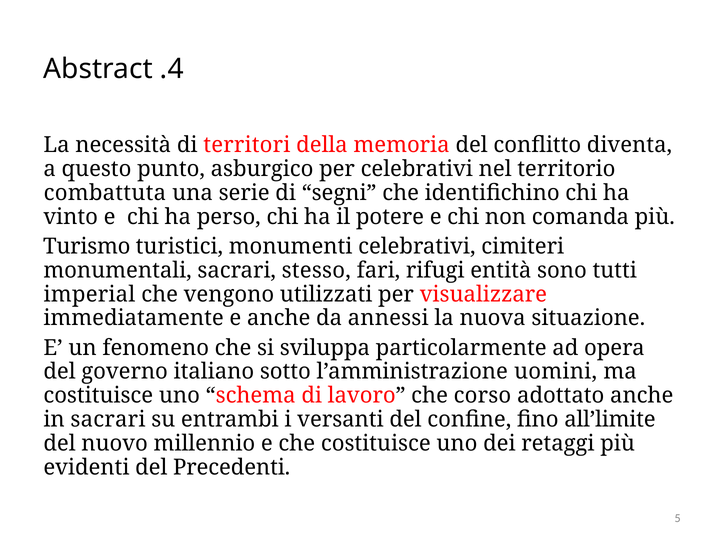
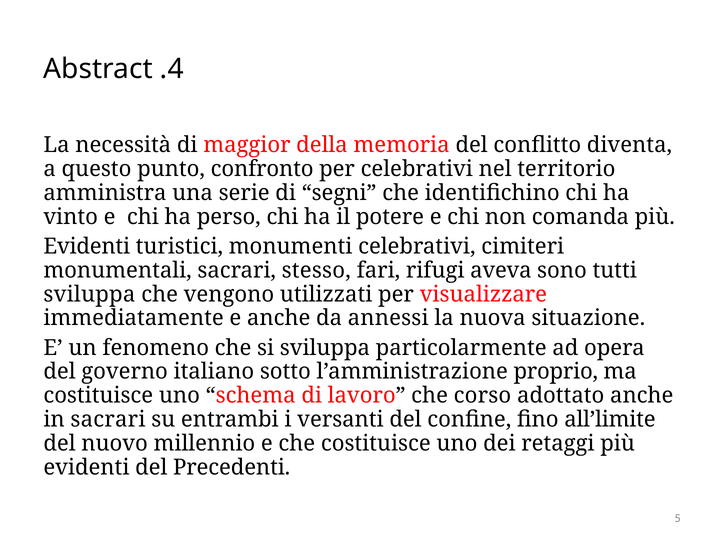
territori: territori -> maggior
asburgico: asburgico -> confronto
combattuta: combattuta -> amministra
Turismo at (87, 246): Turismo -> Evidenti
entità: entità -> aveva
imperial at (89, 294): imperial -> sviluppa
uomini: uomini -> proprio
